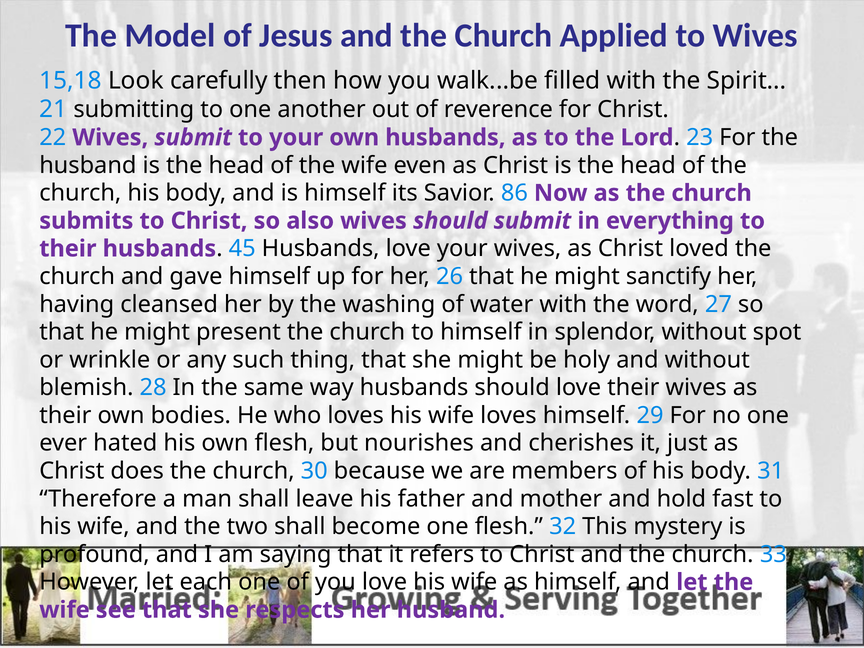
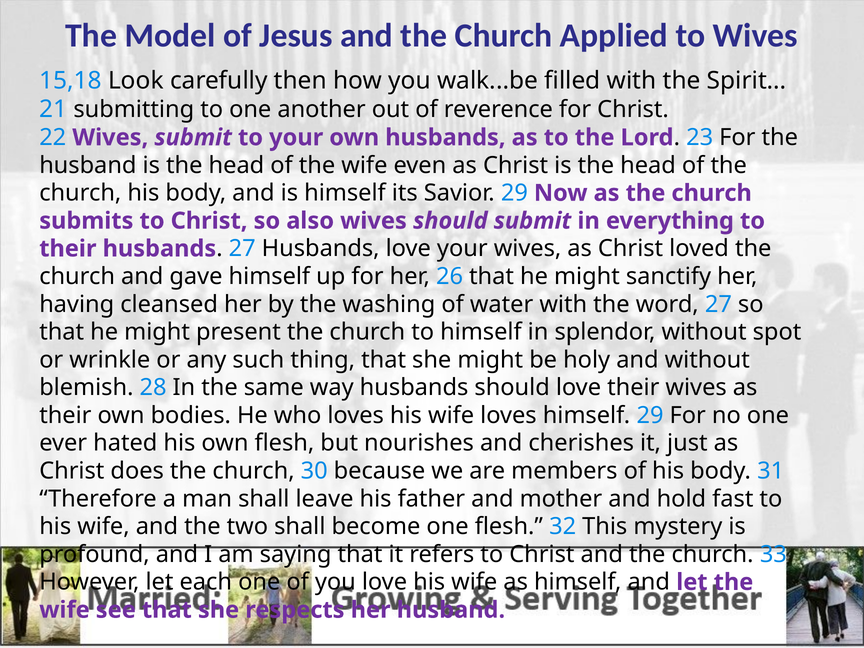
Savior 86: 86 -> 29
45 at (242, 249): 45 -> 27
